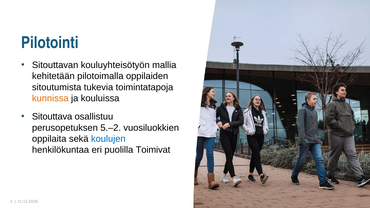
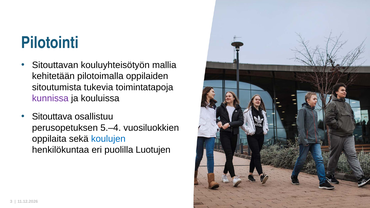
kunnissa colour: orange -> purple
5.–2: 5.–2 -> 5.–4
Toimivat: Toimivat -> Luotujen
